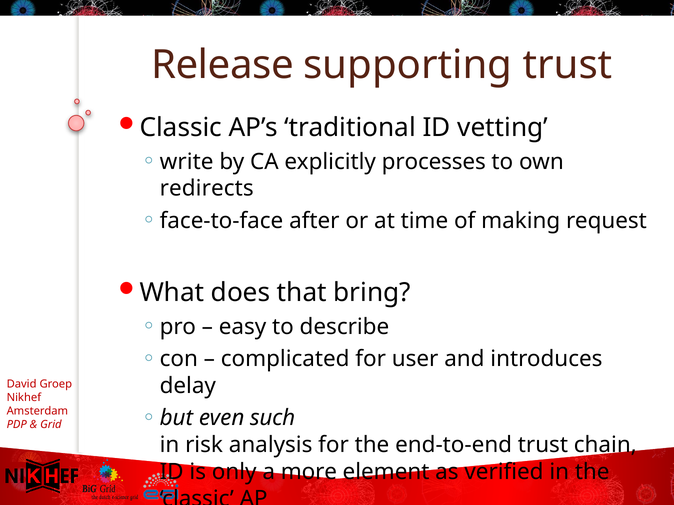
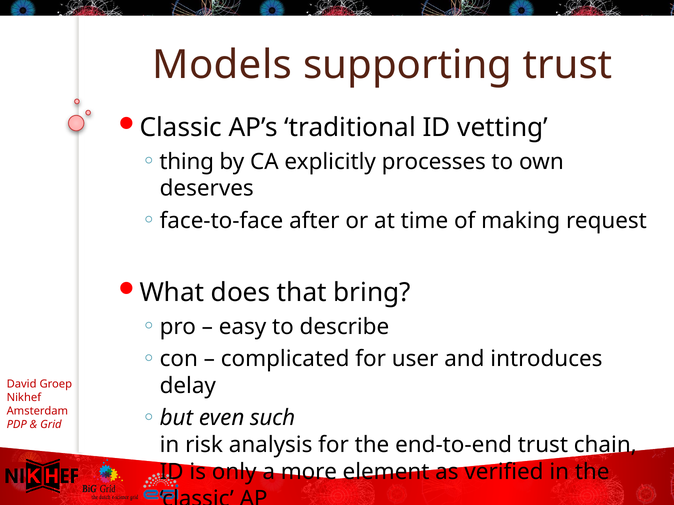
Release: Release -> Models
write: write -> thing
redirects: redirects -> deserves
